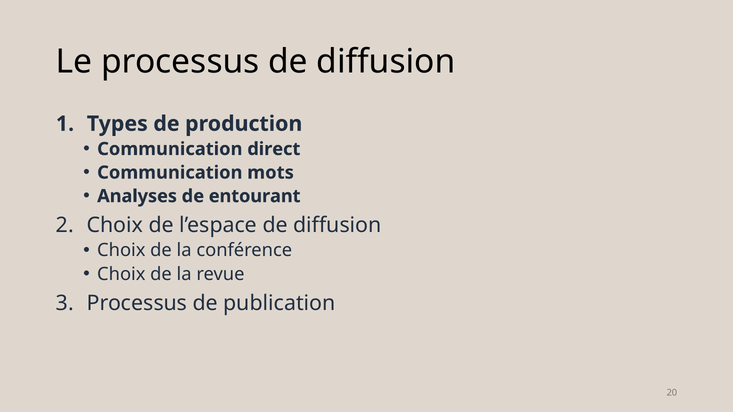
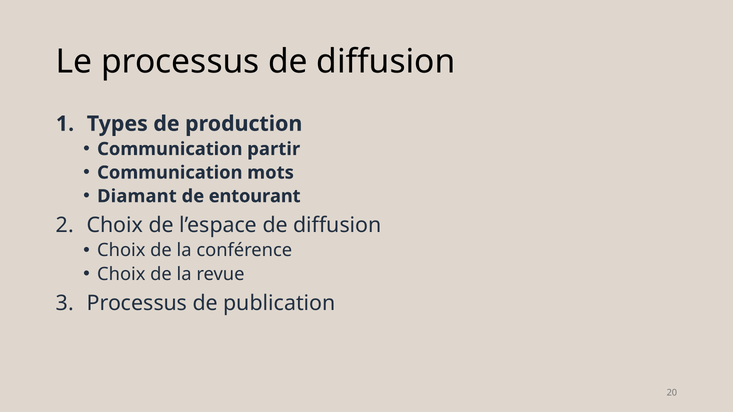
direct: direct -> partir
Analyses: Analyses -> Diamant
